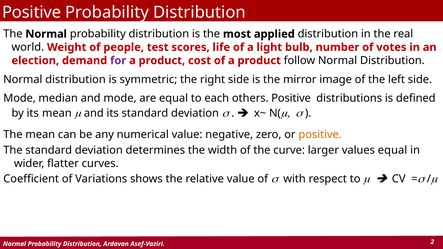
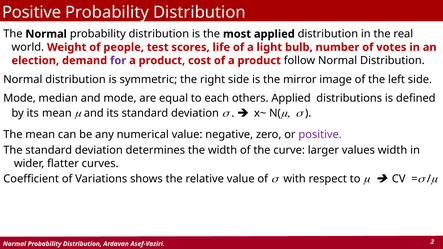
others Positive: Positive -> Applied
positive at (320, 135) colour: orange -> purple
values equal: equal -> width
